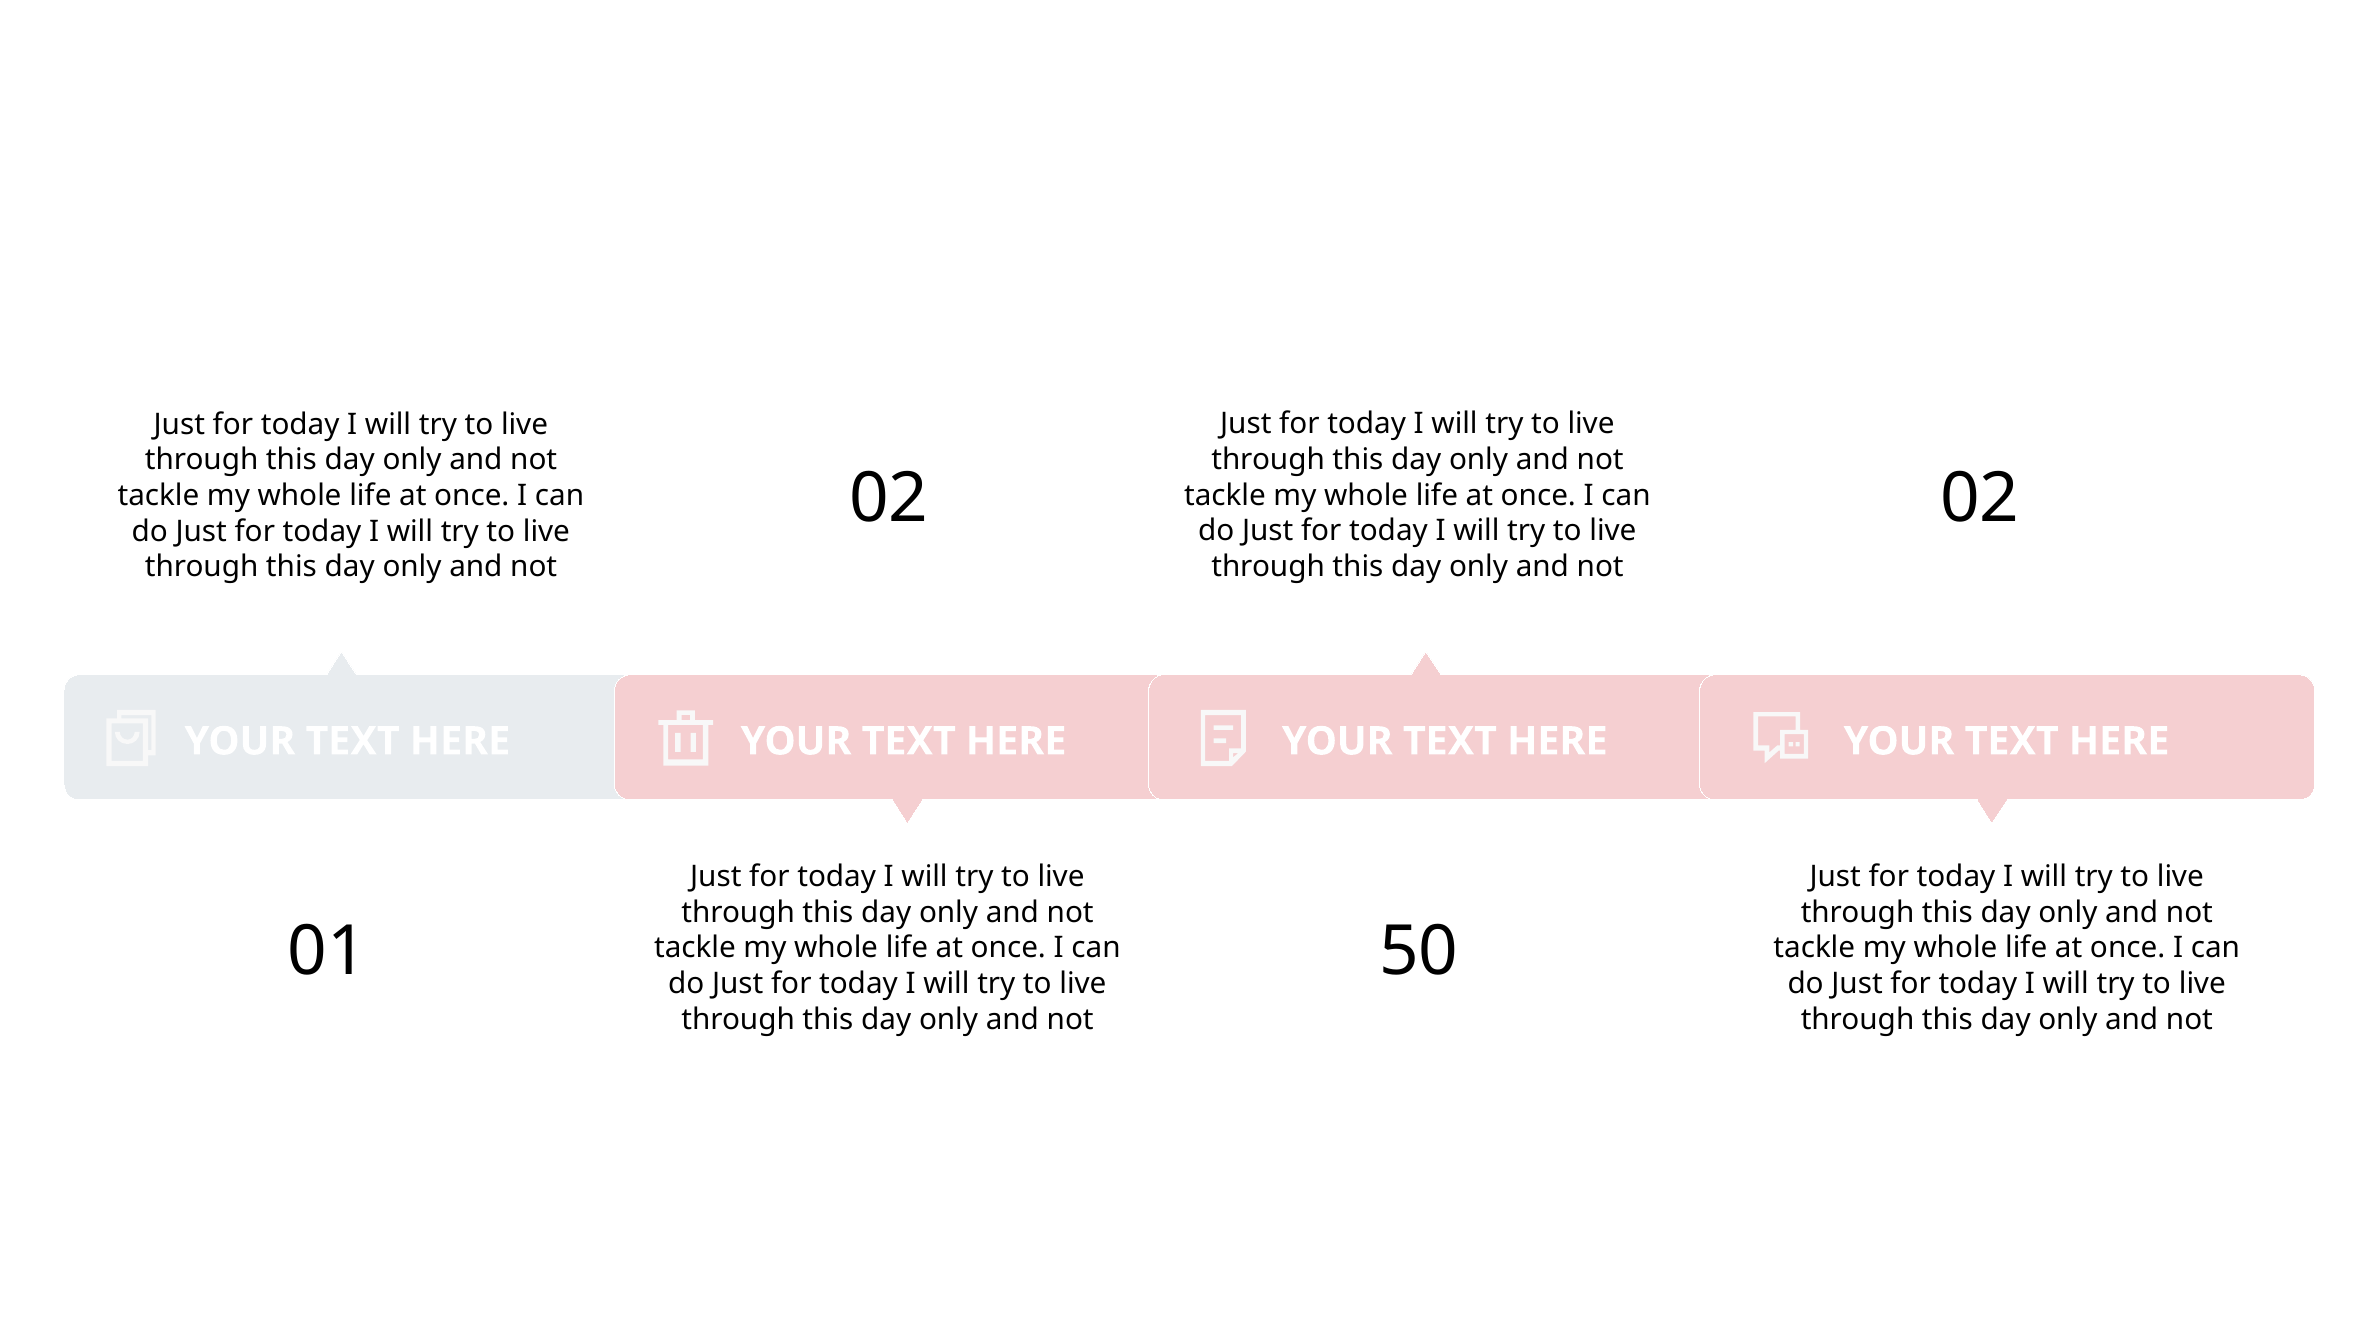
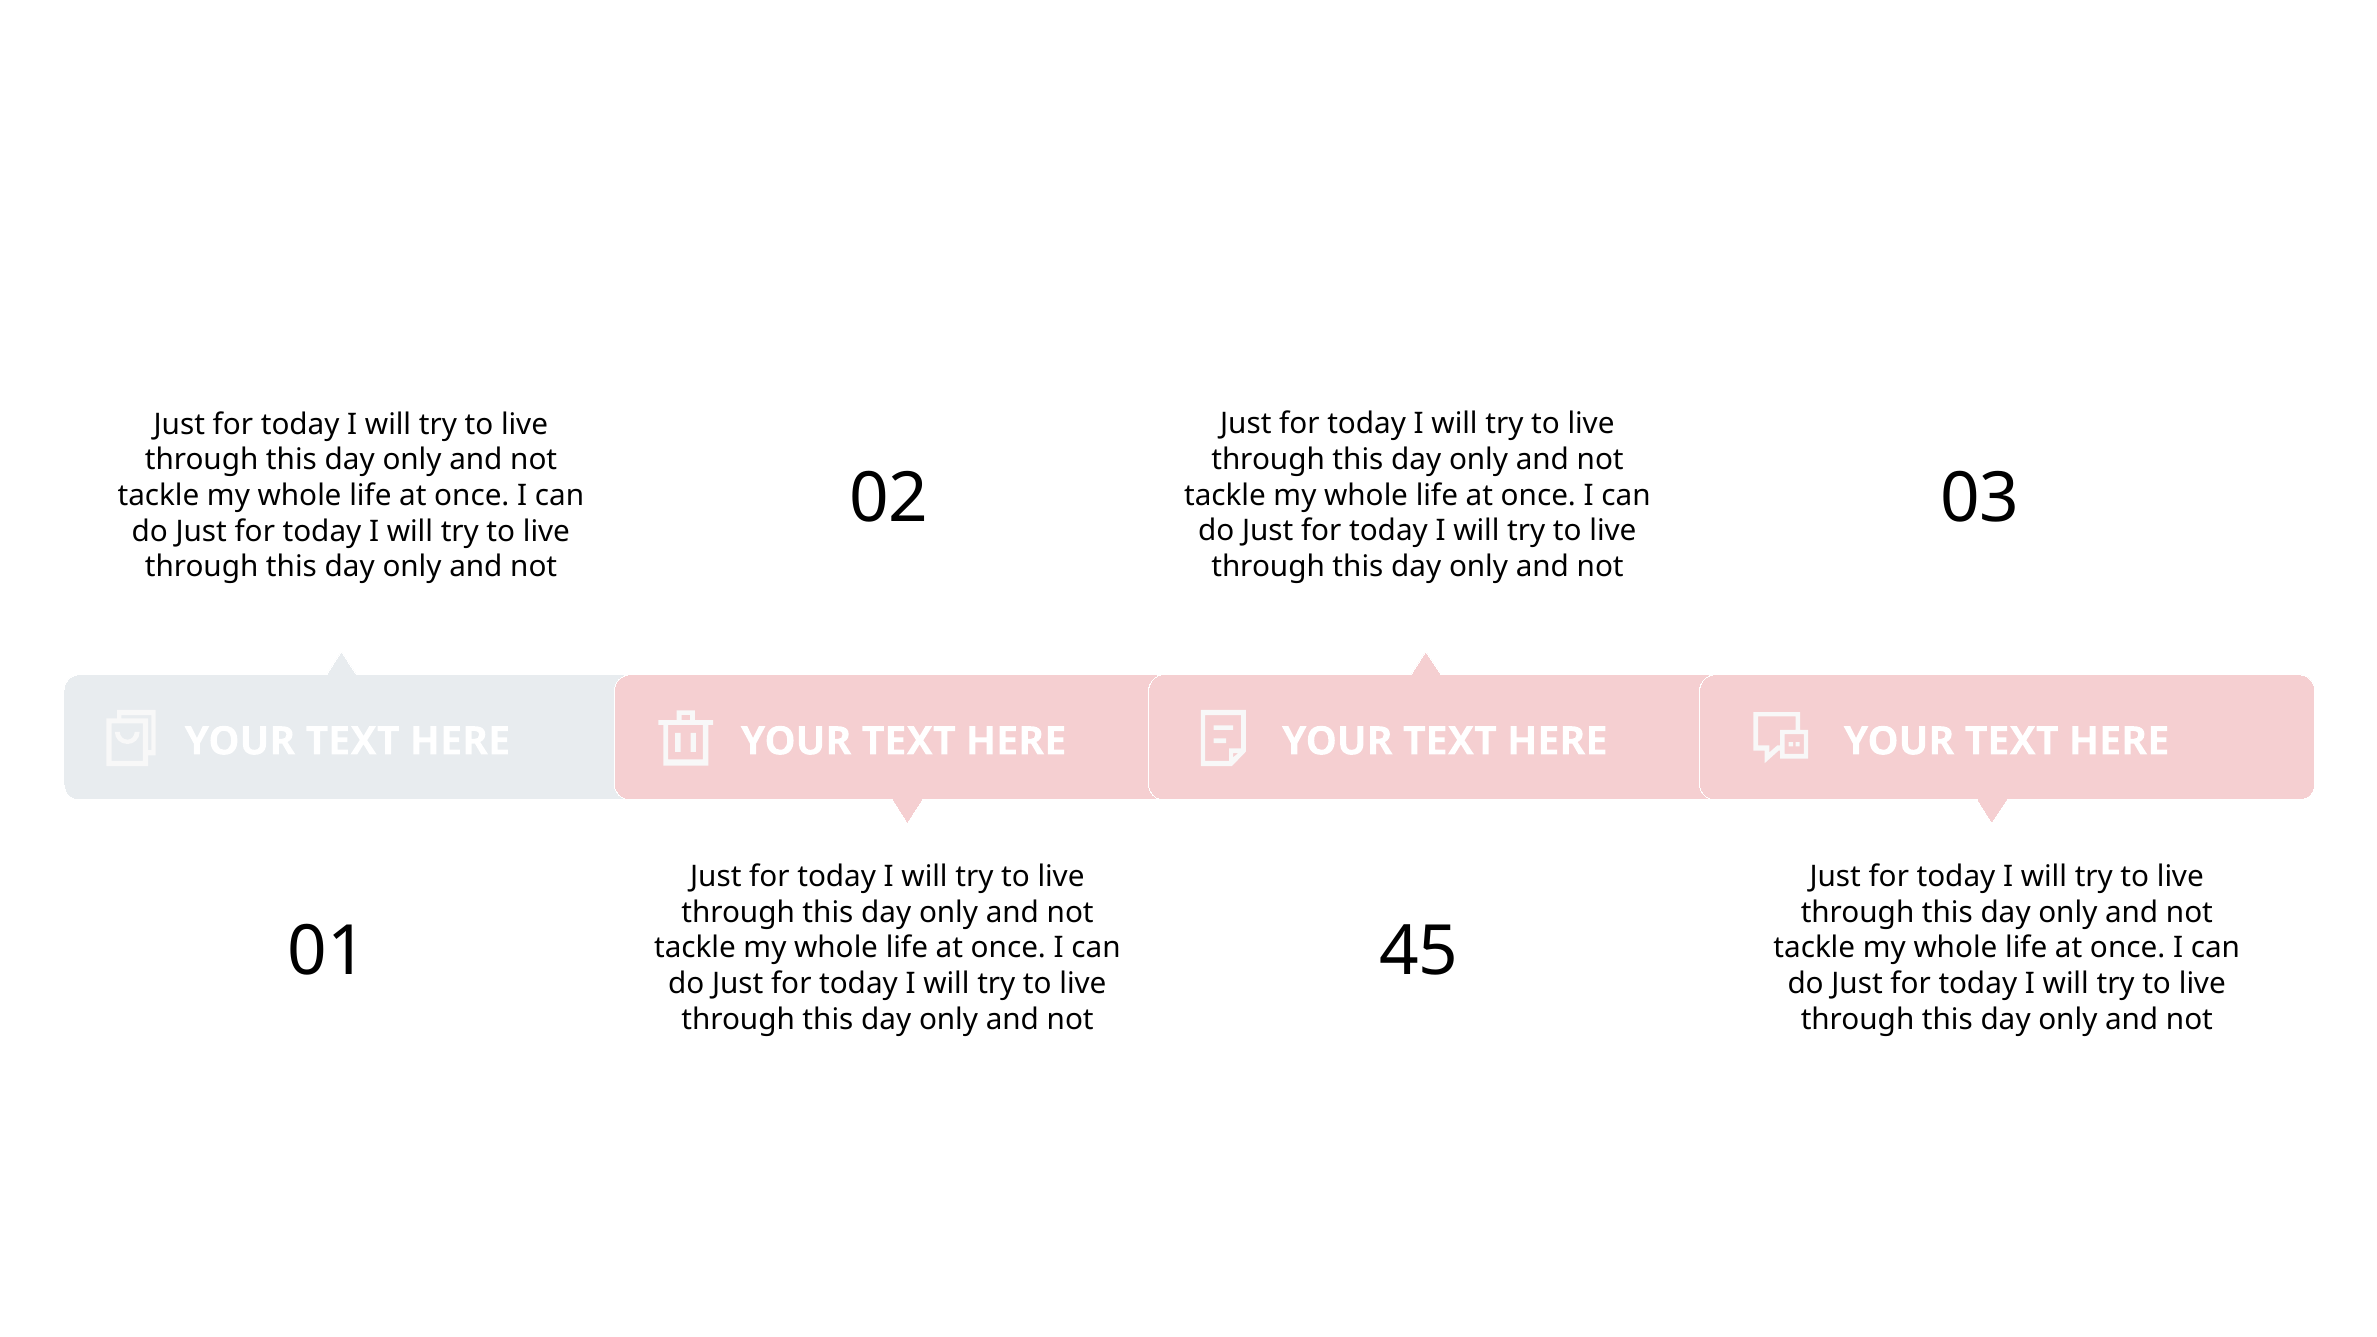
02 02: 02 -> 03
50: 50 -> 45
